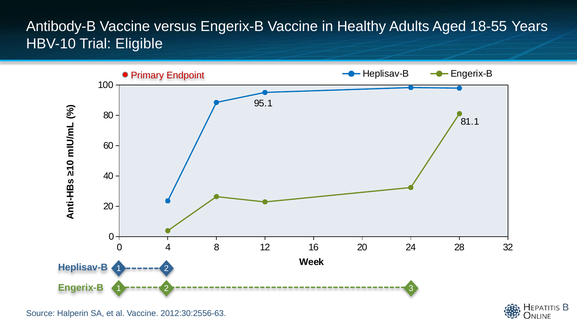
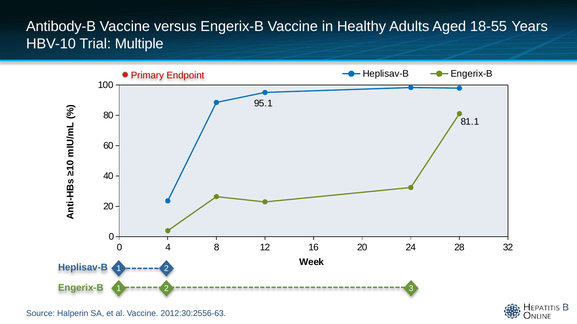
Eligible: Eligible -> Multiple
